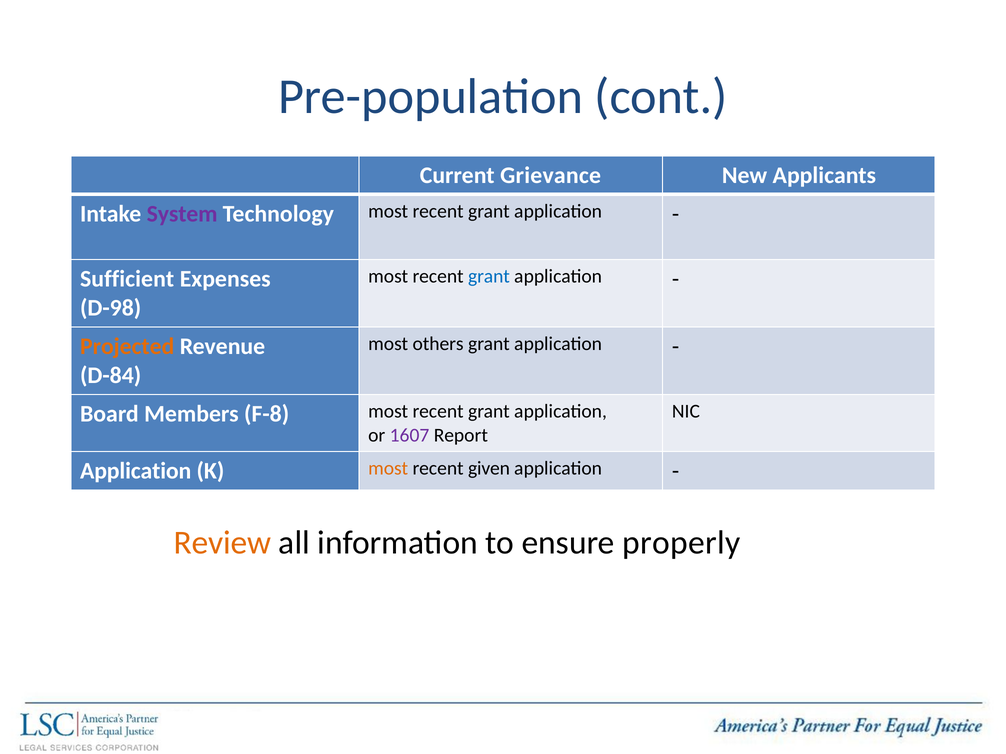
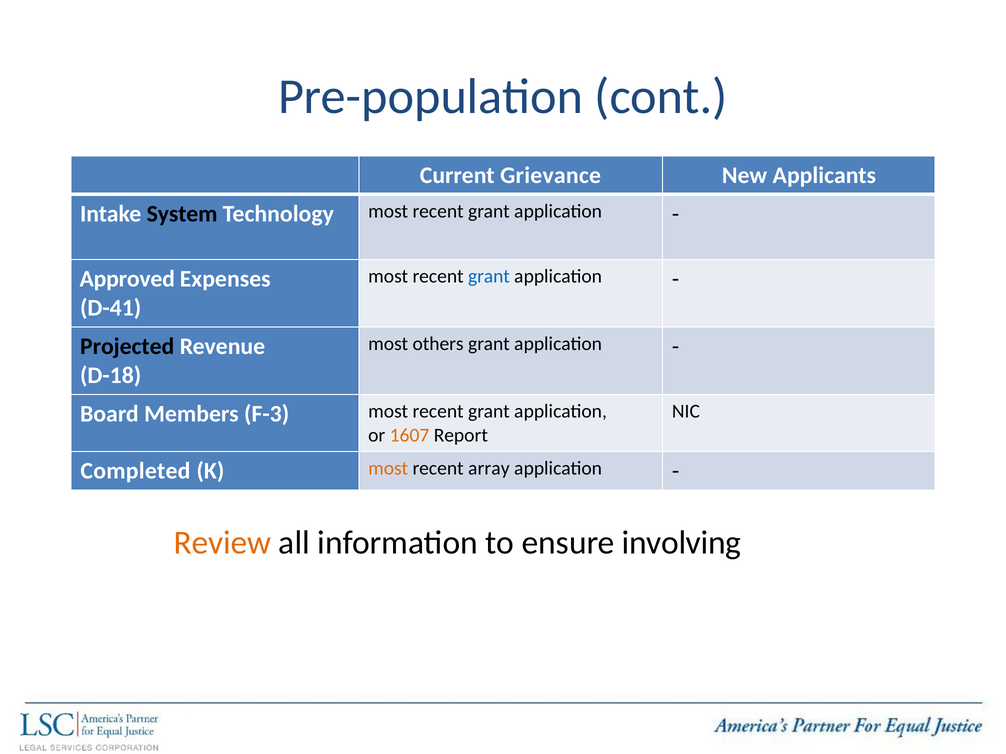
System colour: purple -> black
Sufficient: Sufficient -> Approved
D-98: D-98 -> D-41
Projected colour: orange -> black
D-84: D-84 -> D-18
F-8: F-8 -> F-3
1607 colour: purple -> orange
Application at (136, 471): Application -> Completed
given: given -> array
properly: properly -> involving
